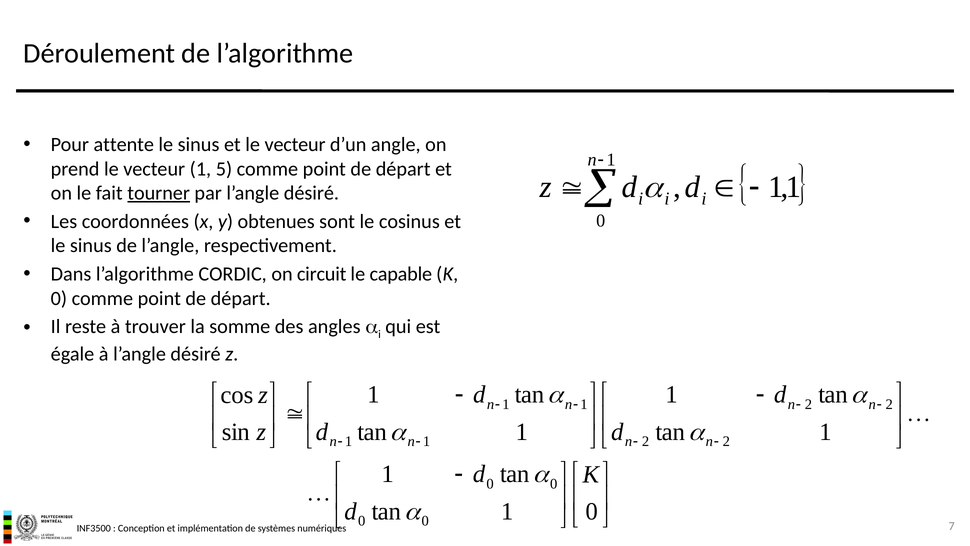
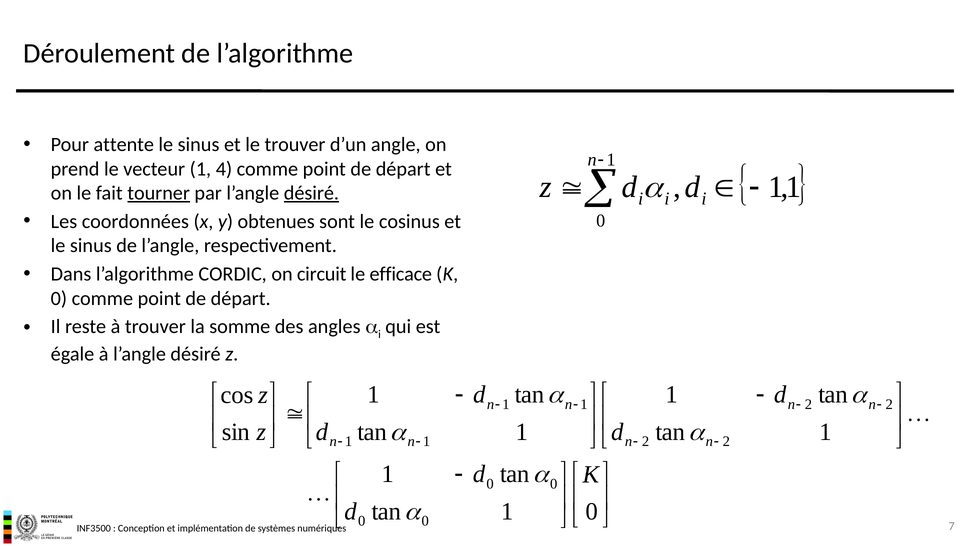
et le vecteur: vecteur -> trouver
5: 5 -> 4
désiré at (311, 193) underline: none -> present
capable: capable -> efficace
